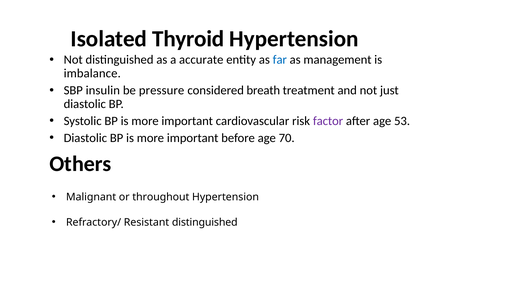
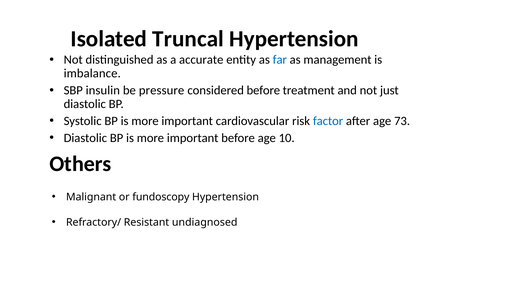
Thyroid: Thyroid -> Truncal
considered breath: breath -> before
factor colour: purple -> blue
53: 53 -> 73
70: 70 -> 10
throughout: throughout -> fundoscopy
Resistant distinguished: distinguished -> undiagnosed
